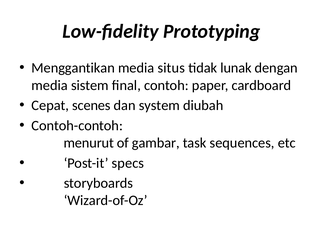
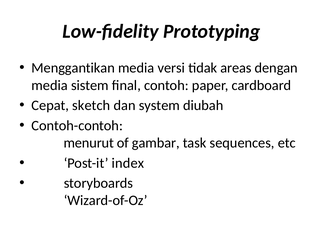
situs: situs -> versi
lunak: lunak -> areas
scenes: scenes -> sketch
specs: specs -> index
